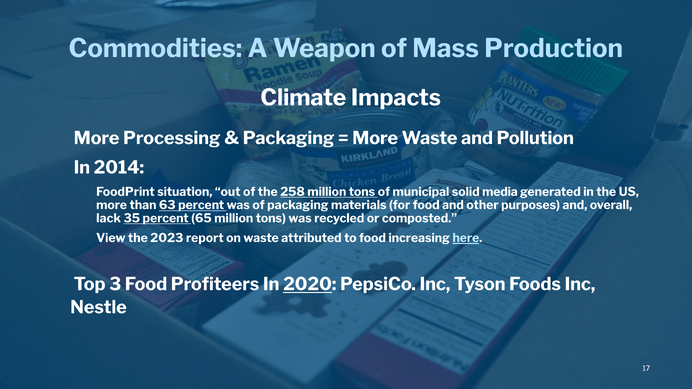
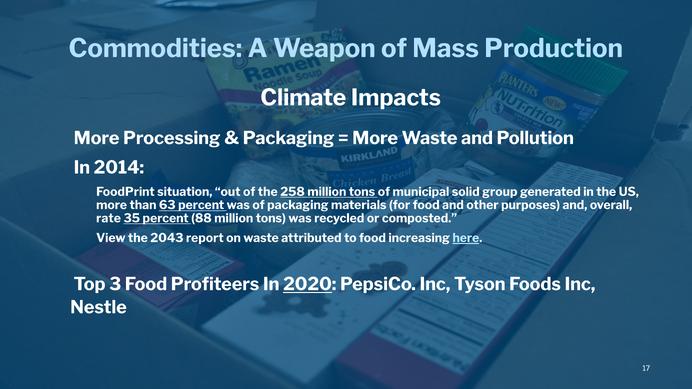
media: media -> group
lack: lack -> rate
65: 65 -> 88
2023: 2023 -> 2043
